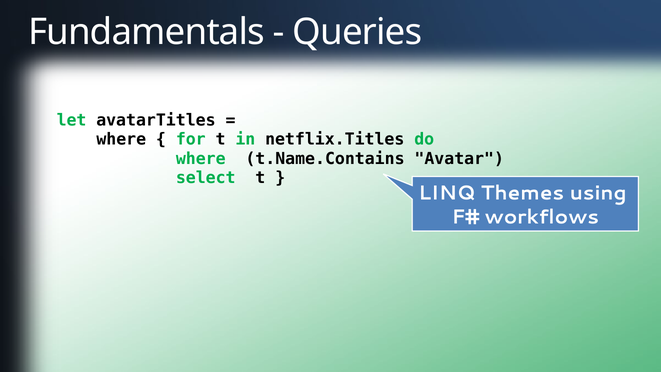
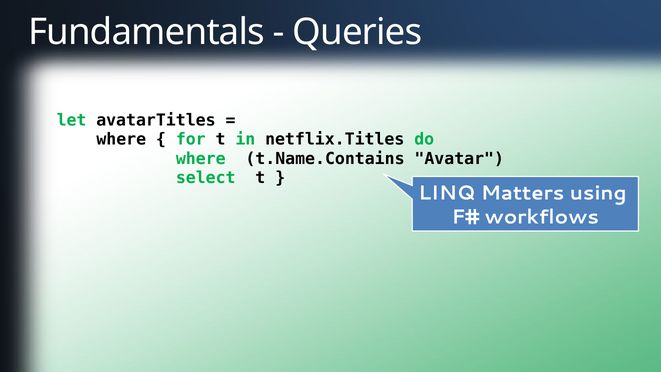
Themes: Themes -> Matters
